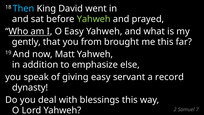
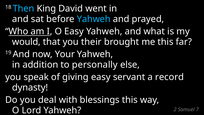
Yahweh at (94, 19) colour: light green -> light blue
gently: gently -> would
from: from -> their
Matt: Matt -> Your
emphasize: emphasize -> personally
